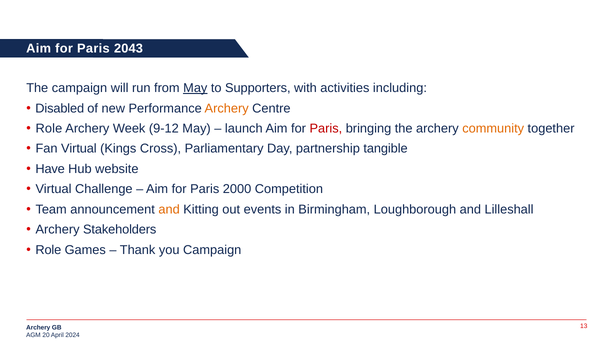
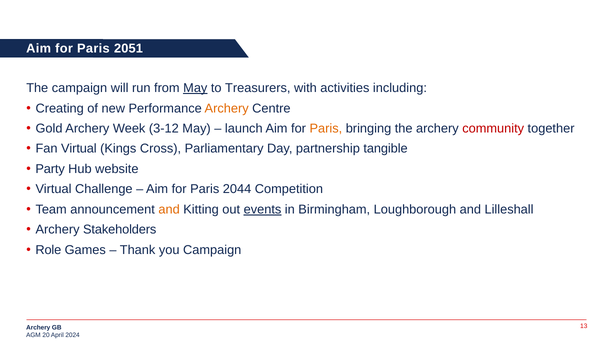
2043: 2043 -> 2051
Supporters: Supporters -> Treasurers
Disabled: Disabled -> Creating
Role at (49, 128): Role -> Gold
9-12: 9-12 -> 3-12
Paris at (326, 128) colour: red -> orange
community colour: orange -> red
Have: Have -> Party
2000: 2000 -> 2044
events underline: none -> present
